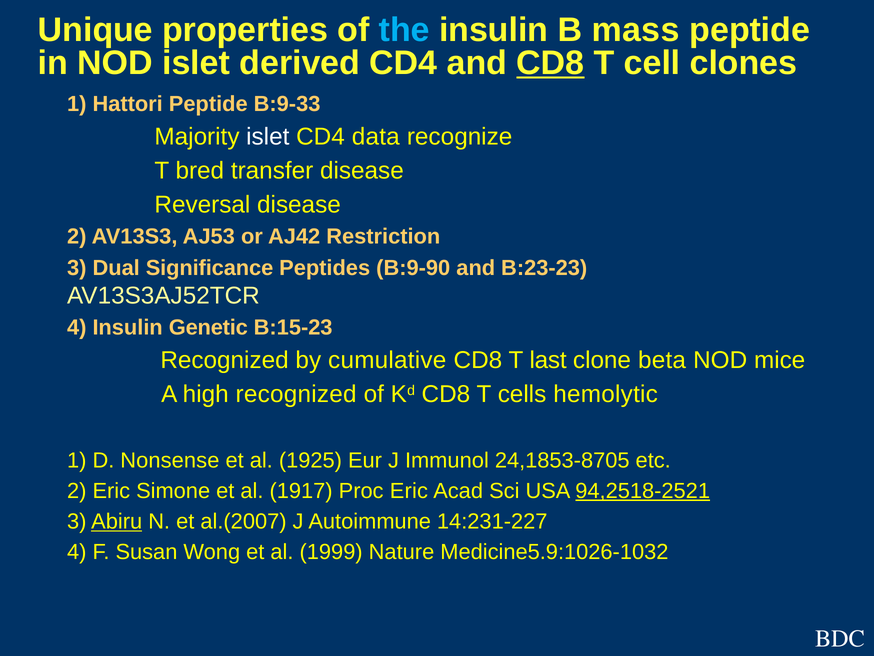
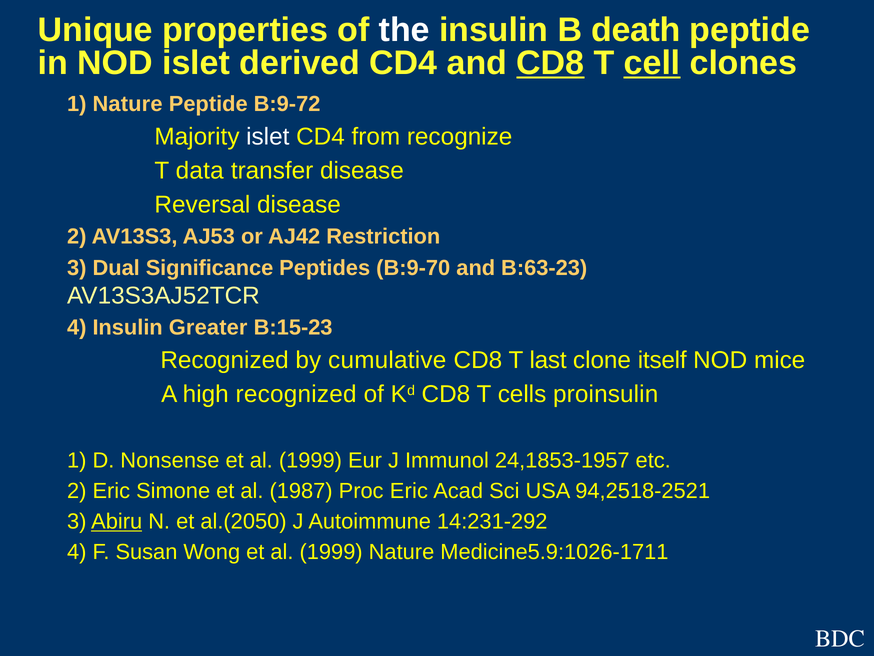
the colour: light blue -> white
mass: mass -> death
cell at (652, 63) underline: none -> present
1 Hattori: Hattori -> Nature
B:9-33: B:9-33 -> B:9-72
data: data -> from
bred: bred -> data
B:9-90: B:9-90 -> B:9-70
B:23-23: B:23-23 -> B:63-23
Genetic: Genetic -> Greater
beta: beta -> itself
hemolytic: hemolytic -> proinsulin
1925 at (310, 460): 1925 -> 1999
24,1853-8705: 24,1853-8705 -> 24,1853-1957
1917: 1917 -> 1987
94,2518-2521 underline: present -> none
al.(2007: al.(2007 -> al.(2050
14:231-227: 14:231-227 -> 14:231-292
Medicine5.9:1026-1032: Medicine5.9:1026-1032 -> Medicine5.9:1026-1711
